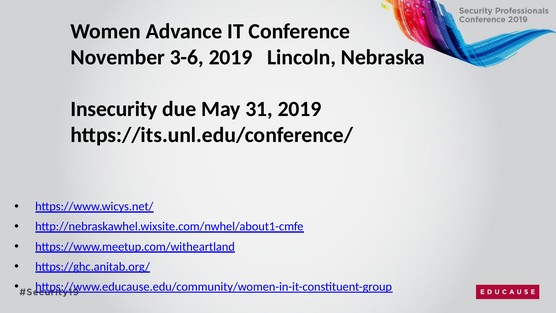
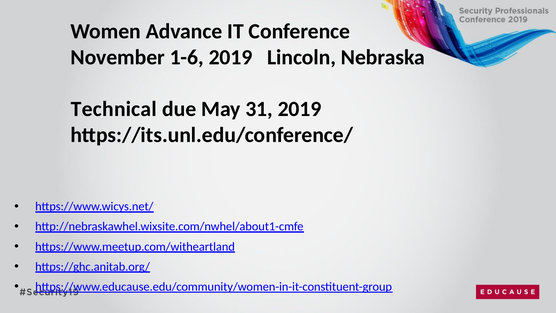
3-6: 3-6 -> 1-6
Insecurity: Insecurity -> Technical
